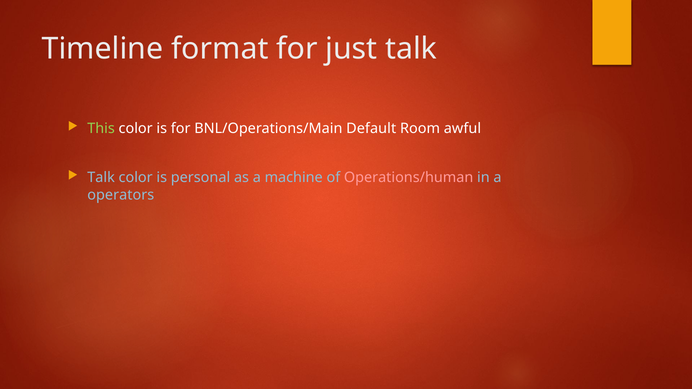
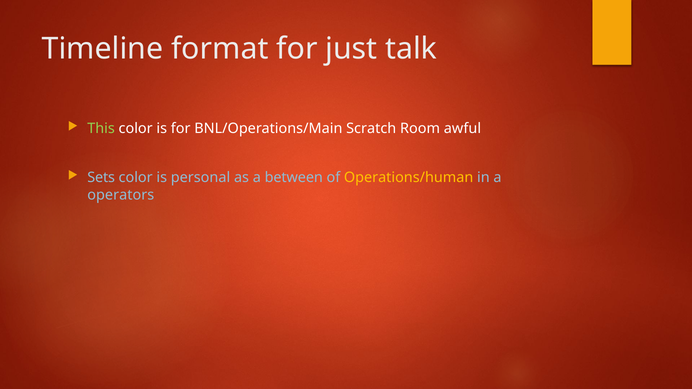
Default: Default -> Scratch
Talk at (101, 178): Talk -> Sets
machine: machine -> between
Operations/human colour: pink -> yellow
